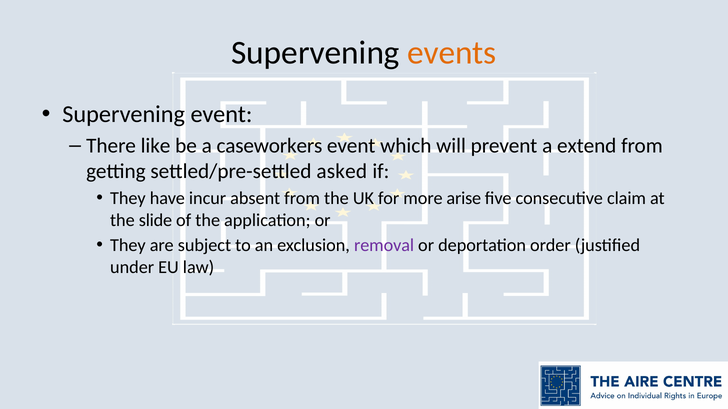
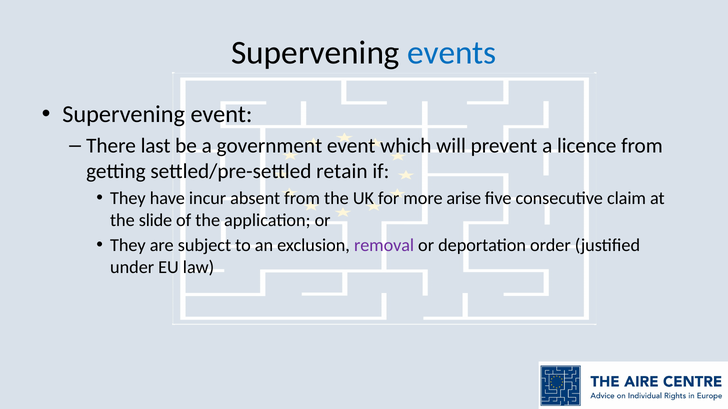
events colour: orange -> blue
like: like -> last
caseworkers: caseworkers -> government
extend: extend -> licence
asked: asked -> retain
